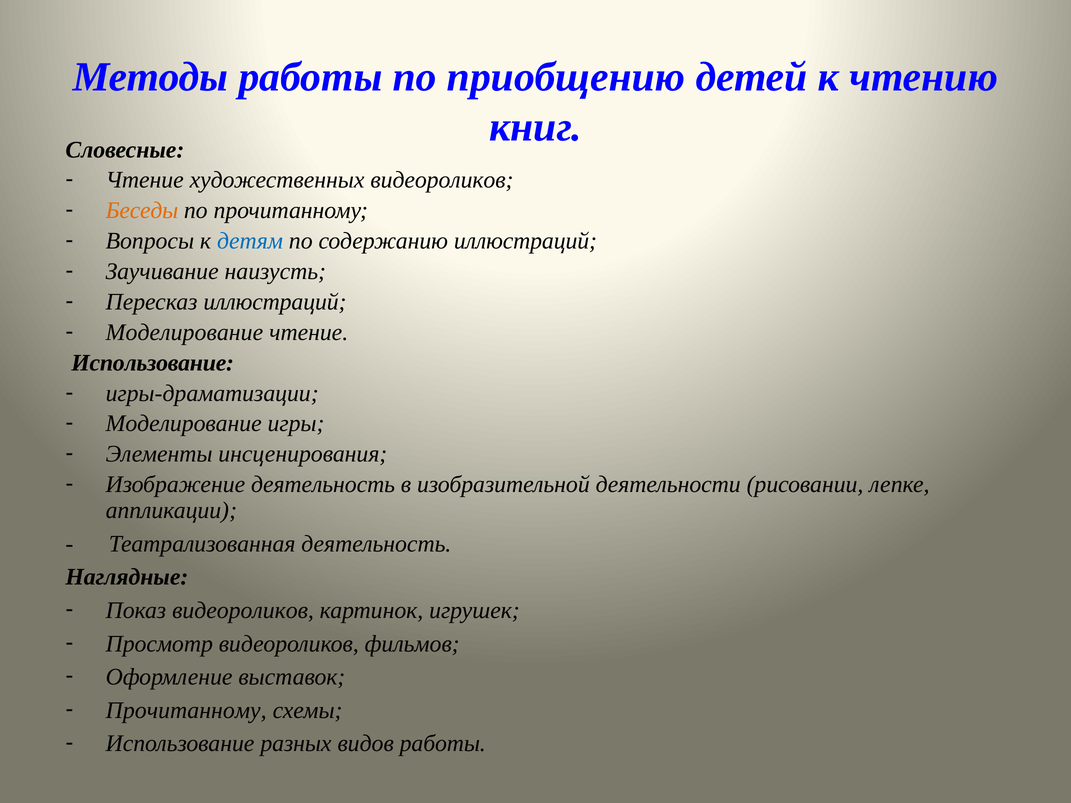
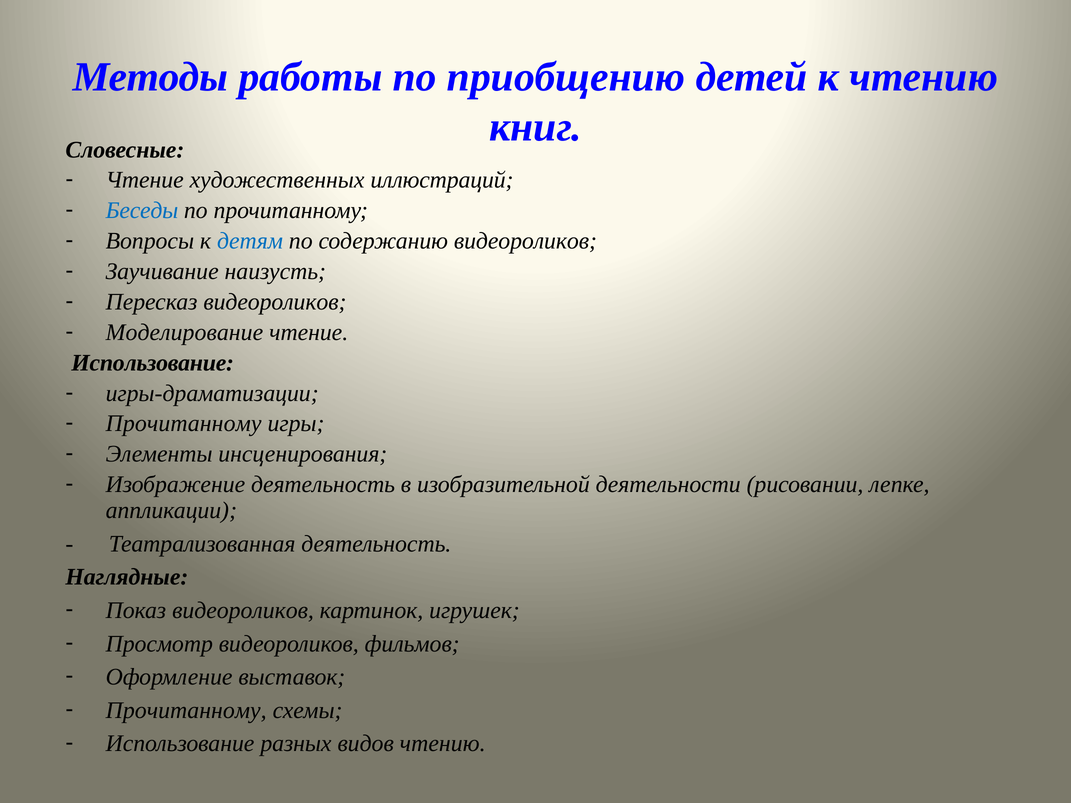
художественных видеороликов: видеороликов -> иллюстраций
Беседы colour: orange -> blue
содержанию иллюстраций: иллюстраций -> видеороликов
Пересказ иллюстраций: иллюстраций -> видеороликов
Моделирование at (184, 424): Моделирование -> Прочитанному
видов работы: работы -> чтению
